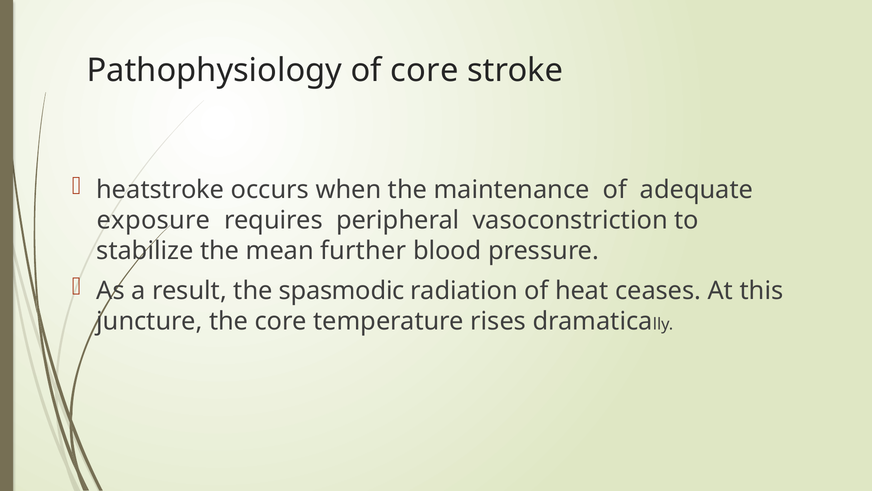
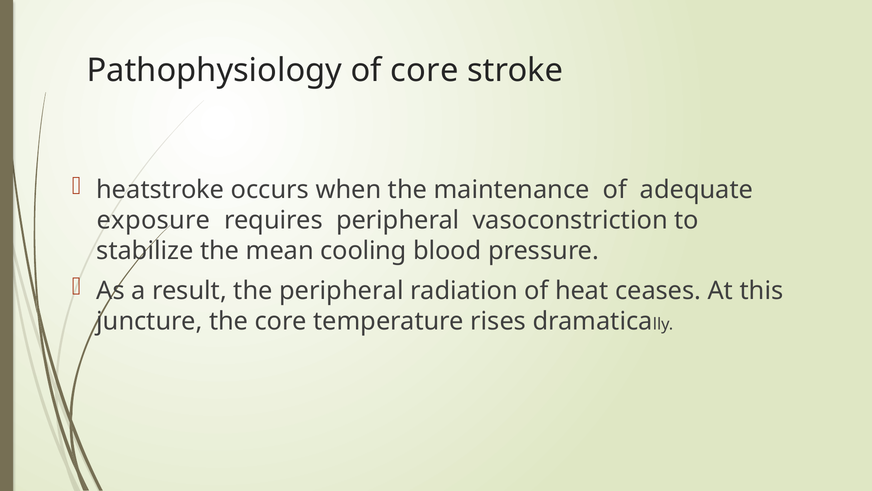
further: further -> cooling
the spasmodic: spasmodic -> peripheral
